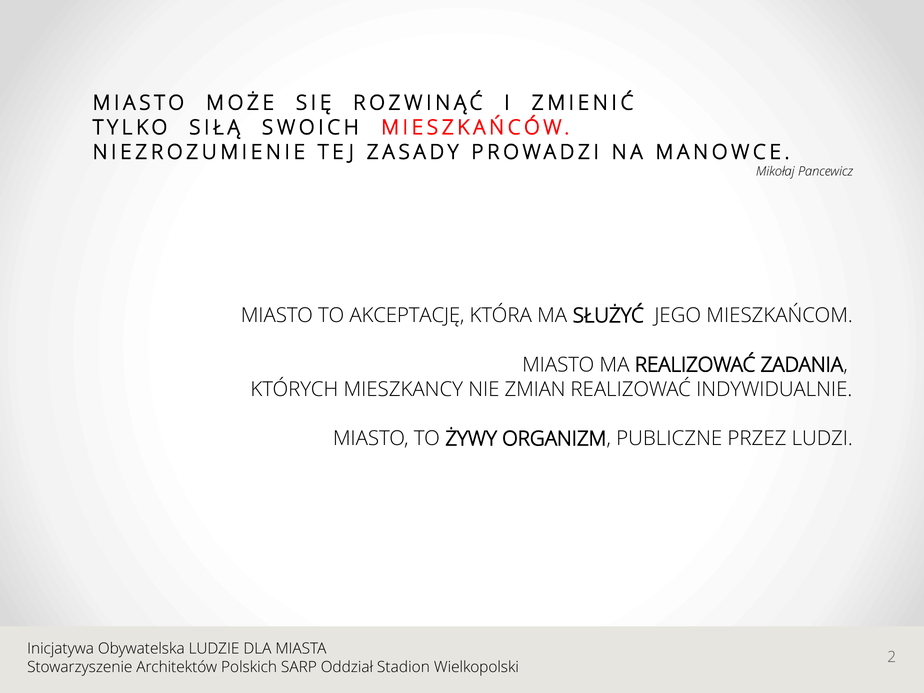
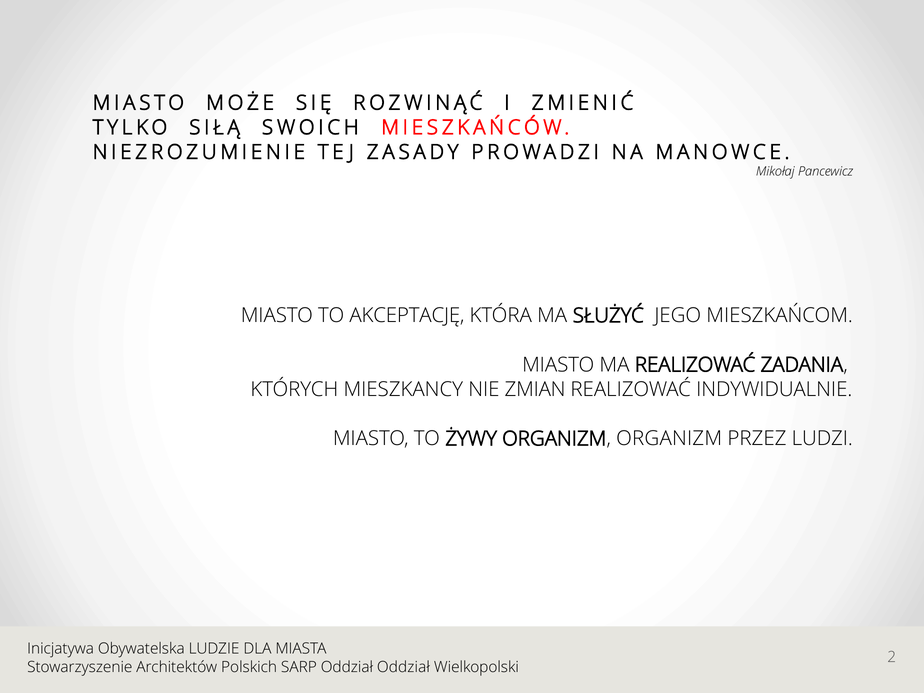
ORGANIZM PUBLICZNE: PUBLICZNE -> ORGANIZM
Oddział Stadion: Stadion -> Oddział
